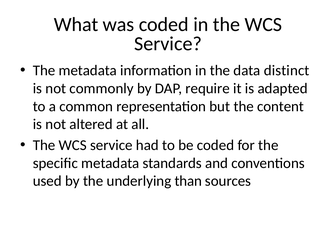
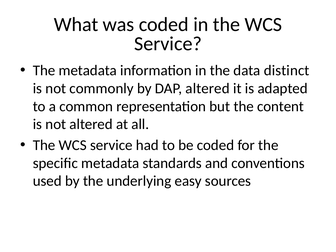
DAP require: require -> altered
than: than -> easy
